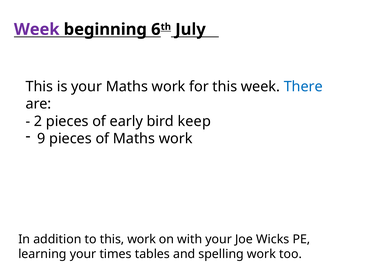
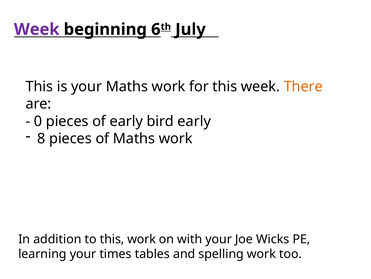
There colour: blue -> orange
2: 2 -> 0
bird keep: keep -> early
9: 9 -> 8
